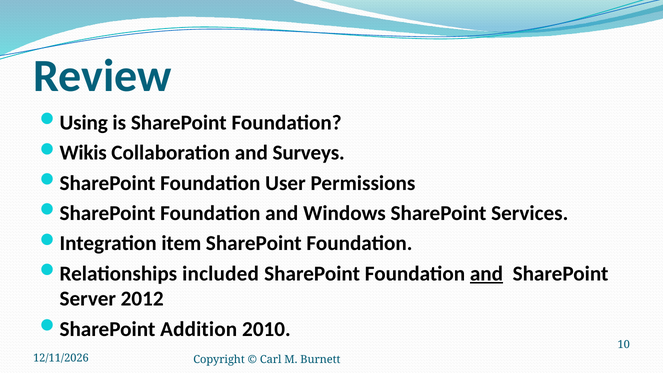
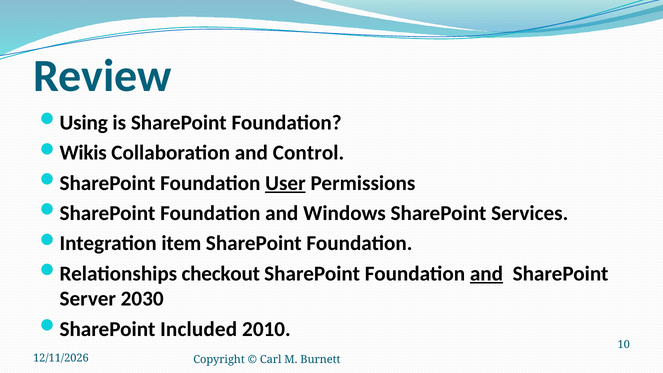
Surveys: Surveys -> Control
User underline: none -> present
included: included -> checkout
2012: 2012 -> 2030
Addition: Addition -> Included
